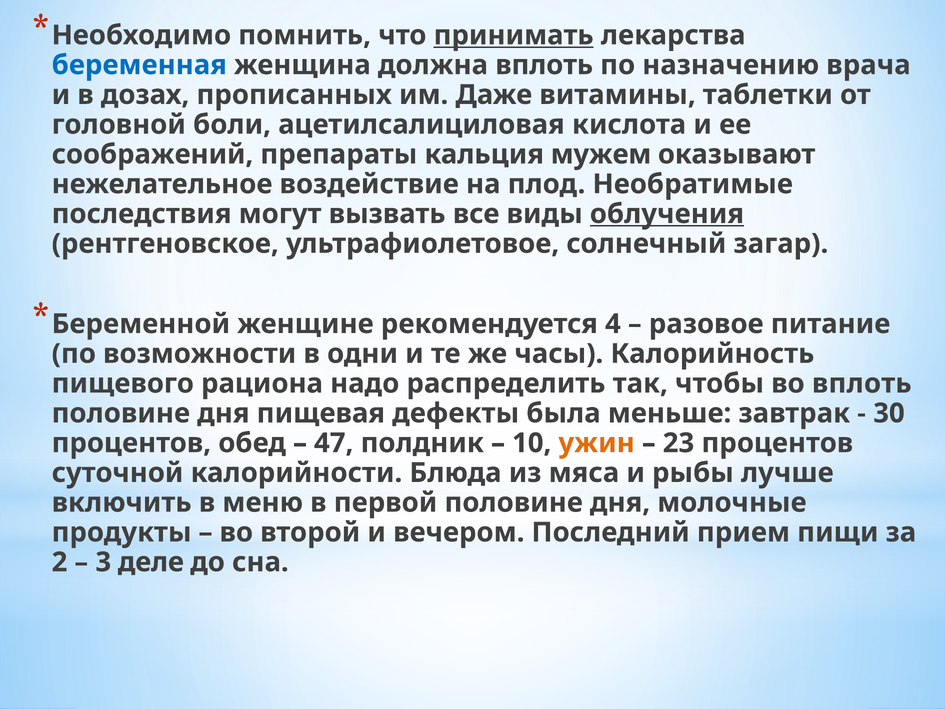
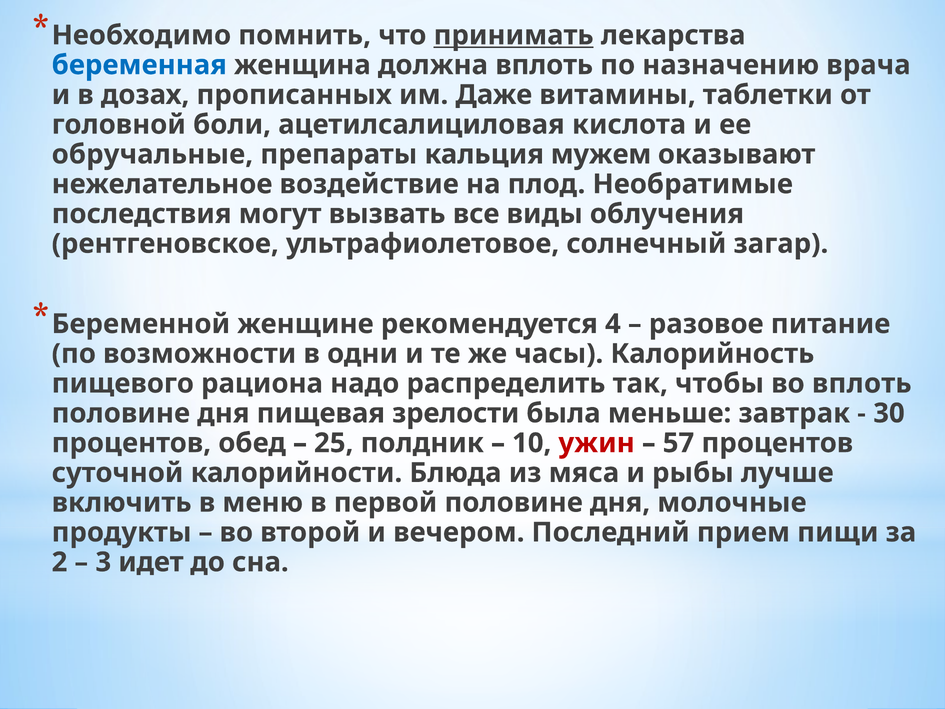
соображений: соображений -> обручальные
облучения underline: present -> none
дефекты: дефекты -> зрелости
47: 47 -> 25
ужин colour: orange -> red
23: 23 -> 57
деле: деле -> идет
